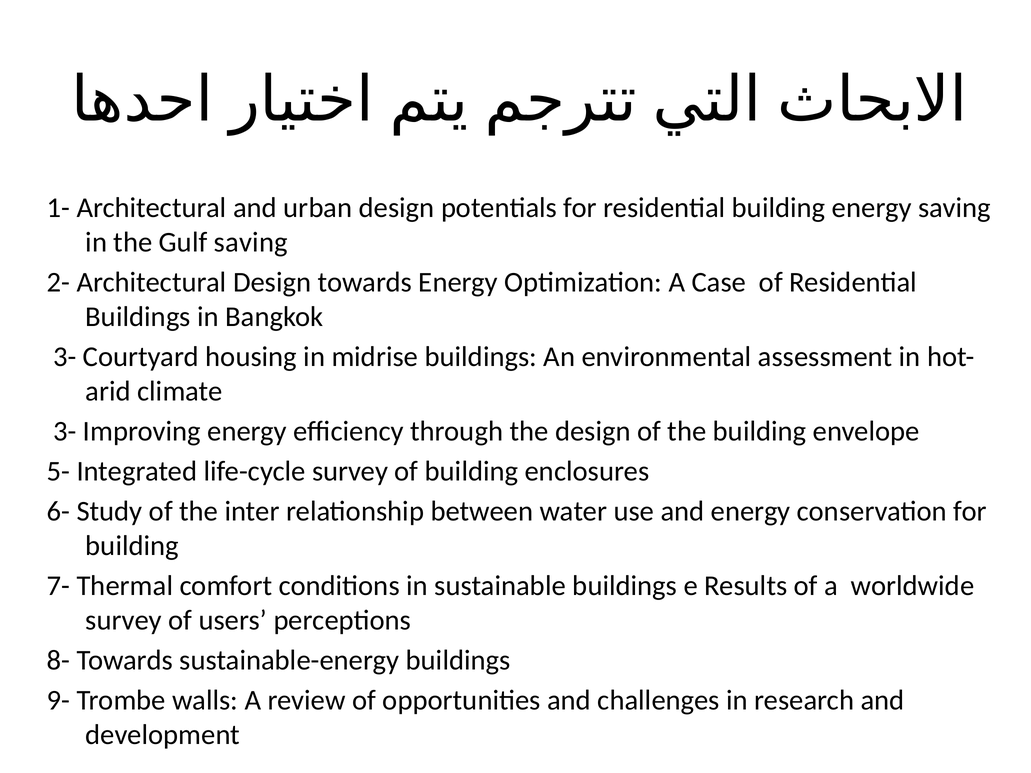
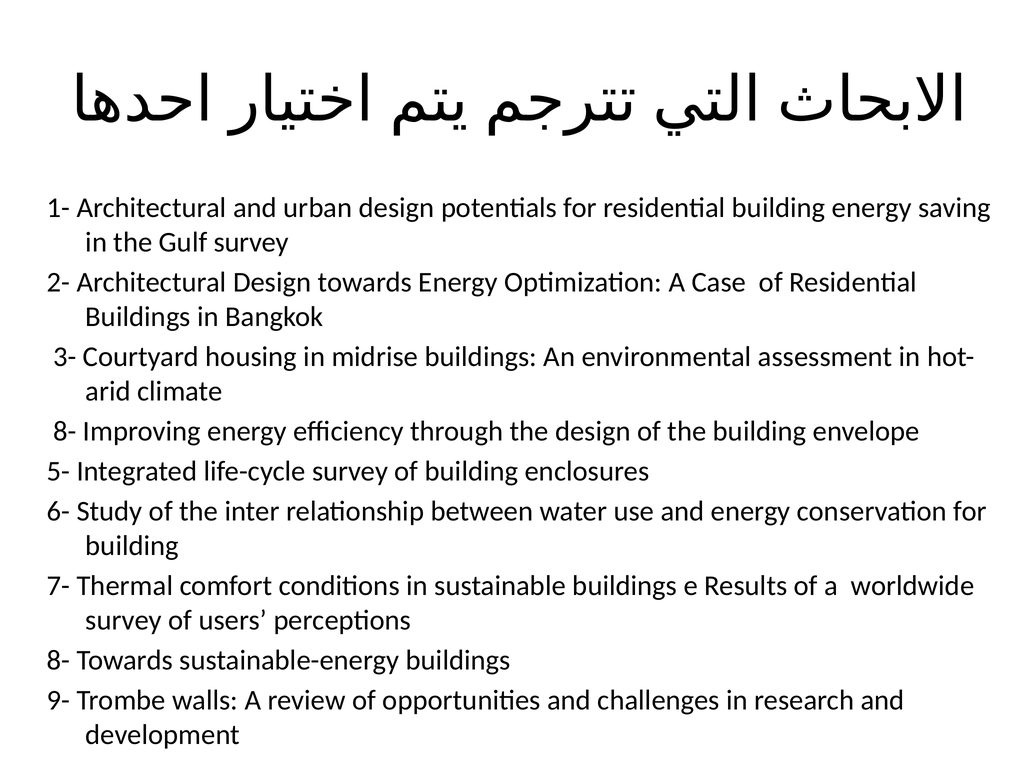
Gulf saving: saving -> survey
3- at (65, 431): 3- -> 8-
